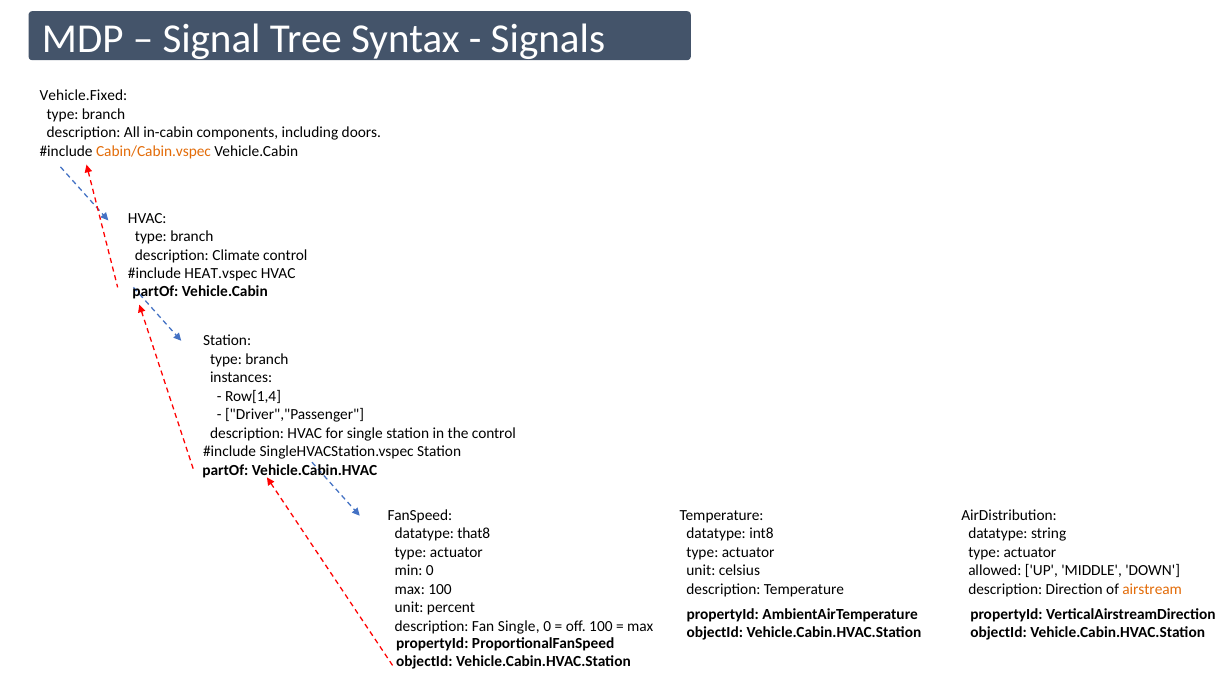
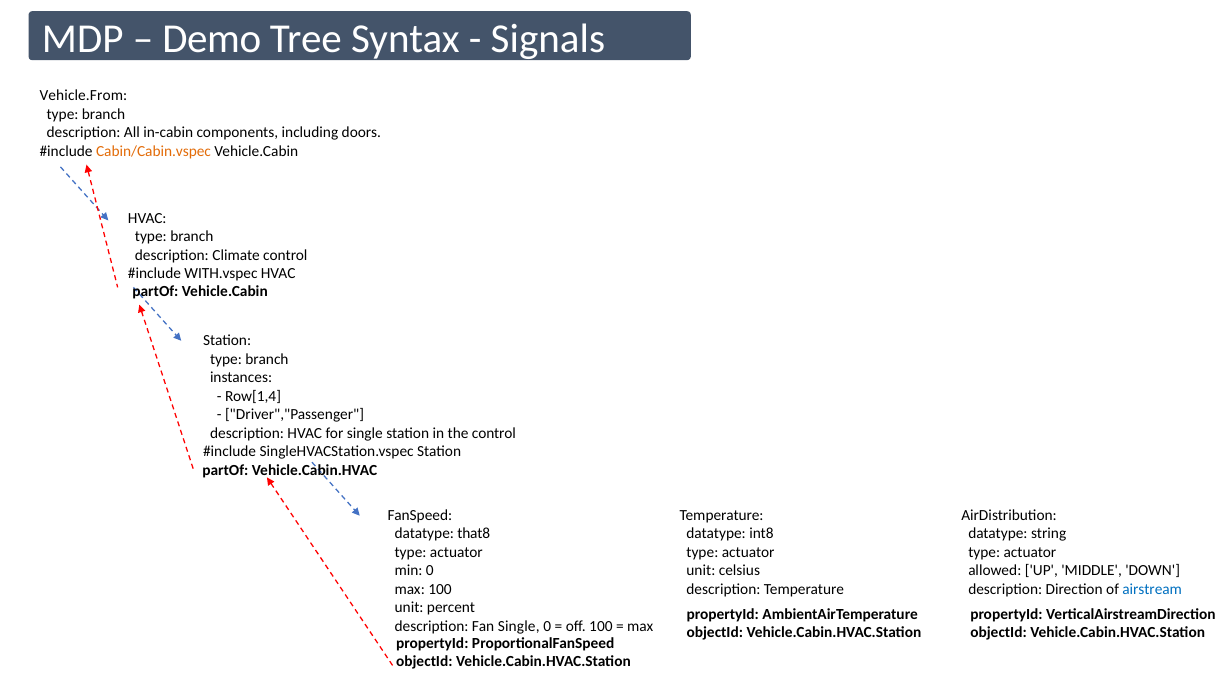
Signal: Signal -> Demo
Vehicle.Fixed: Vehicle.Fixed -> Vehicle.From
HEAT.vspec: HEAT.vspec -> WITH.vspec
airstream colour: orange -> blue
